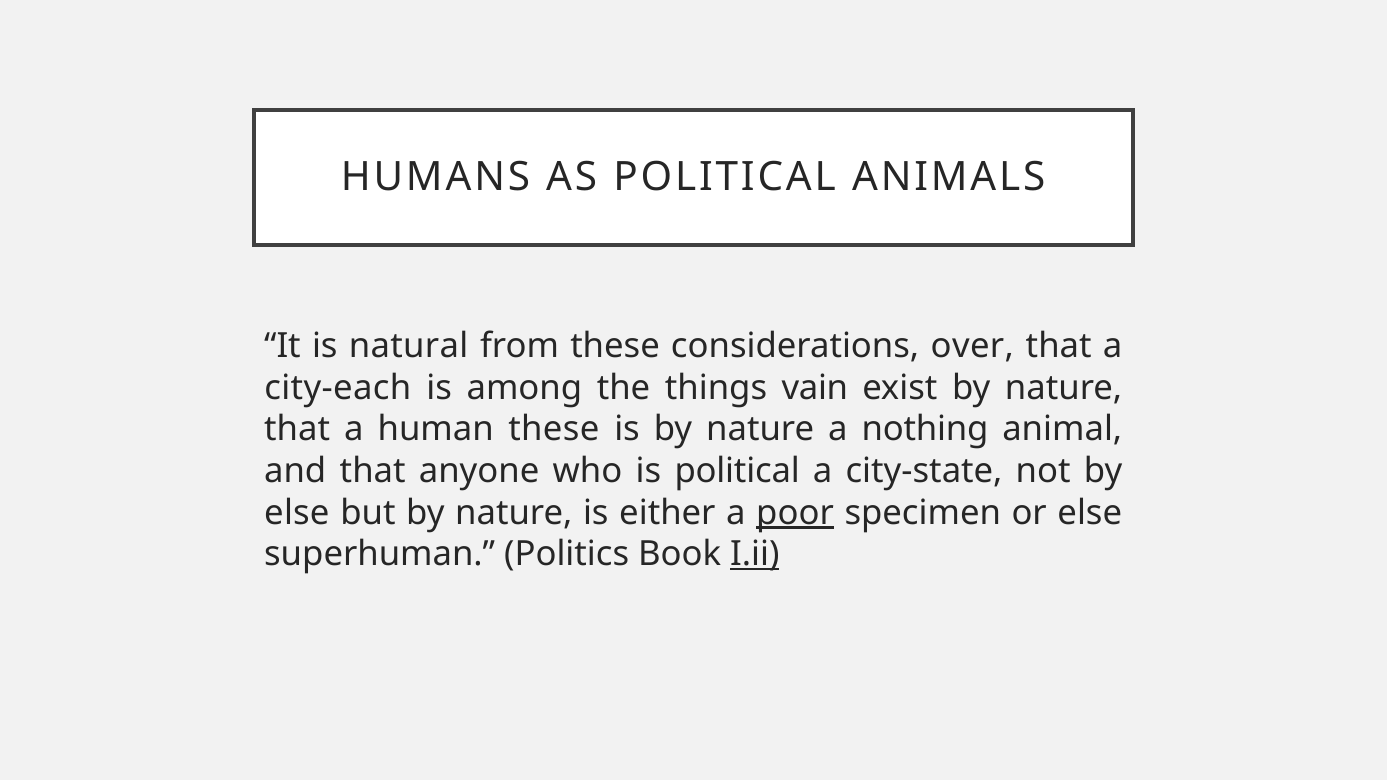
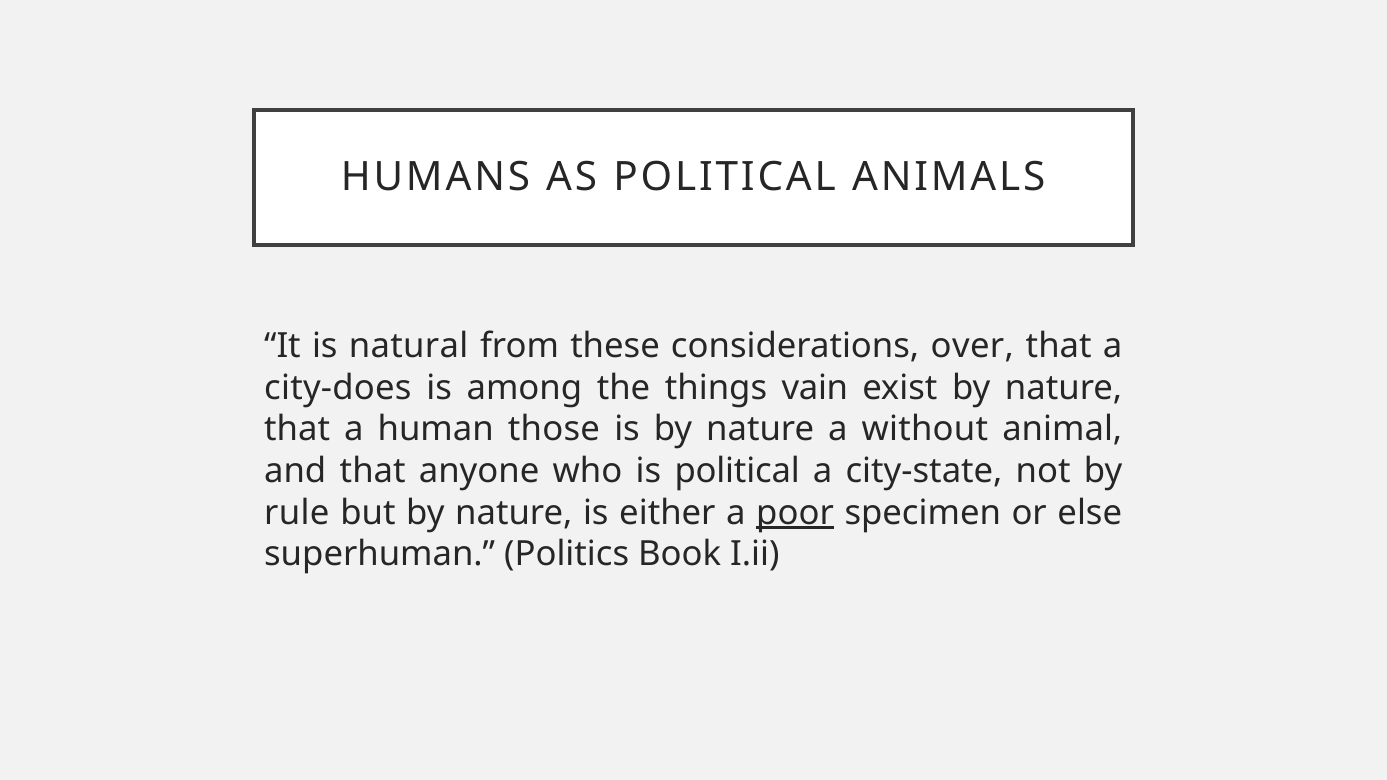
city-each: city-each -> city-does
human these: these -> those
nothing: nothing -> without
else at (297, 513): else -> rule
I.ii underline: present -> none
